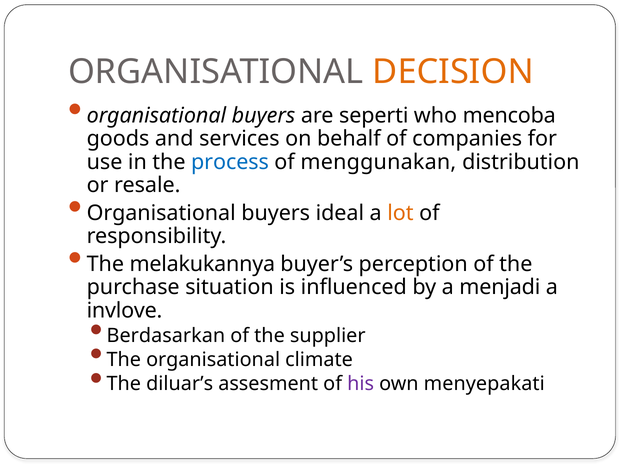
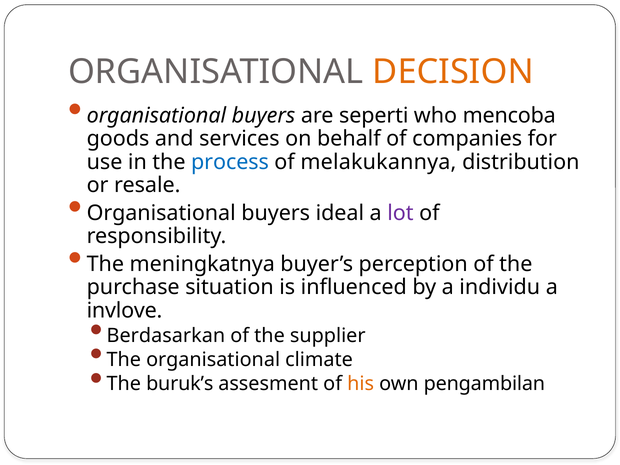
menggunakan: menggunakan -> melakukannya
lot colour: orange -> purple
melakukannya: melakukannya -> meningkatnya
menjadi: menjadi -> individu
diluar’s: diluar’s -> buruk’s
his colour: purple -> orange
menyepakati: menyepakati -> pengambilan
